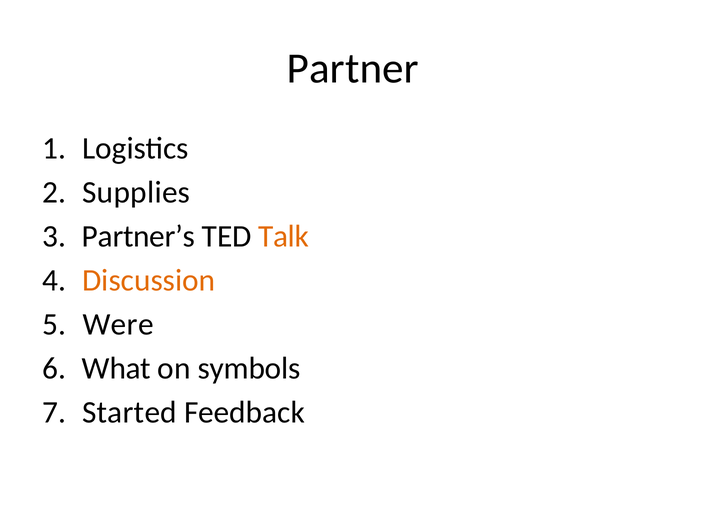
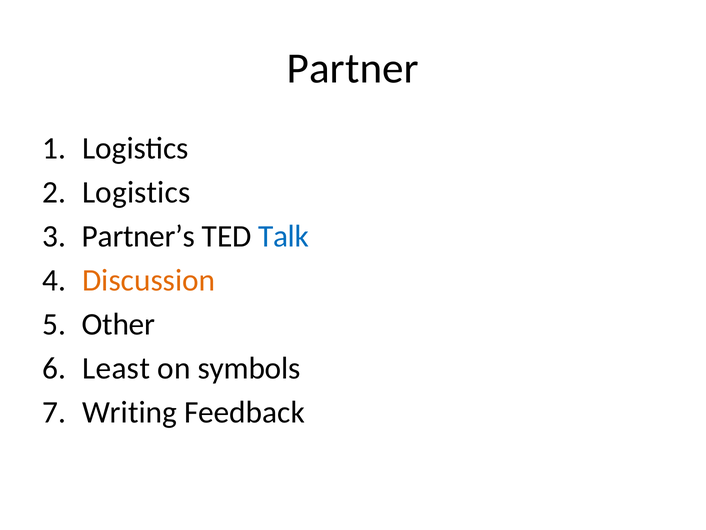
Supplies at (136, 192): Supplies -> Logistics
Talk colour: orange -> blue
Were: Were -> Other
What: What -> Least
Started: Started -> Writing
